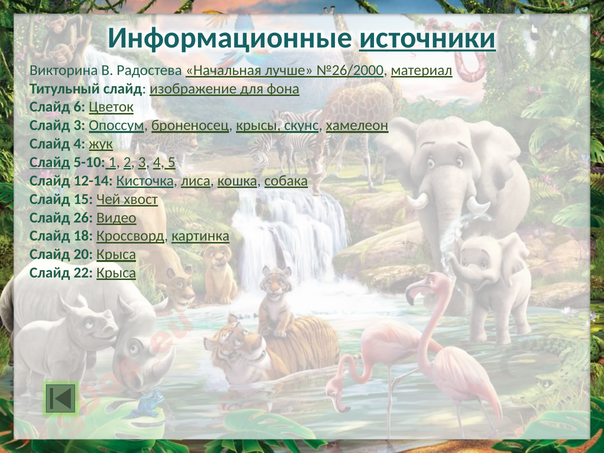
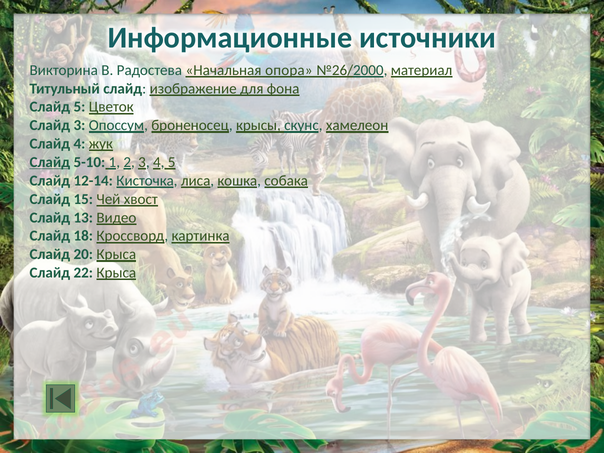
источники underline: present -> none
лучше: лучше -> опора
Слайд 6: 6 -> 5
26: 26 -> 13
